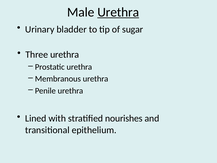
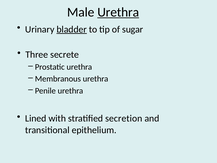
bladder underline: none -> present
Three urethra: urethra -> secrete
nourishes: nourishes -> secretion
